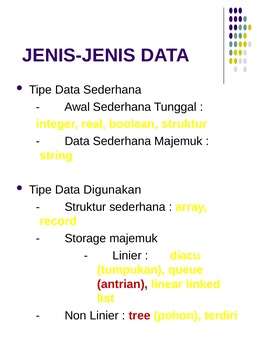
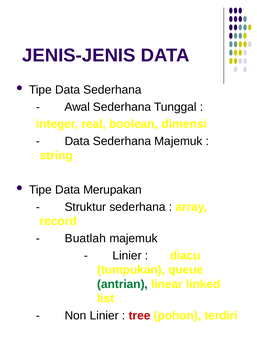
boolean struktur: struktur -> dimensi
Digunakan: Digunakan -> Merupakan
Storage: Storage -> Buatlah
antrian colour: red -> green
